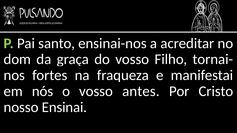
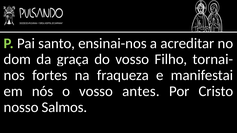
Ensinai: Ensinai -> Salmos
